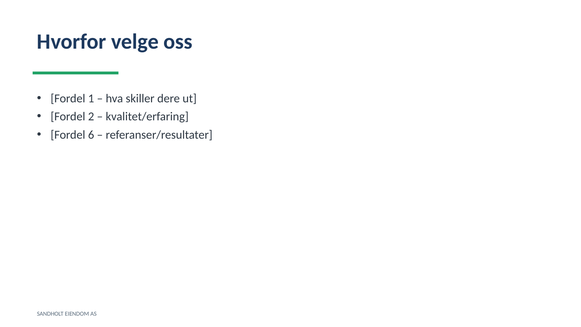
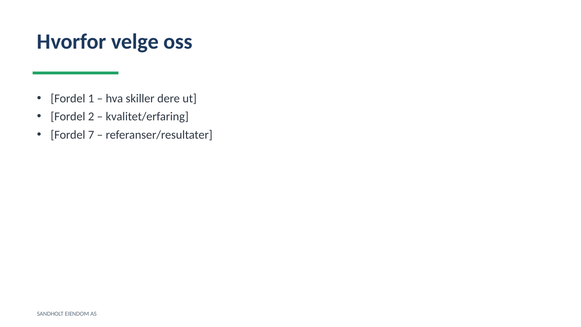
6: 6 -> 7
